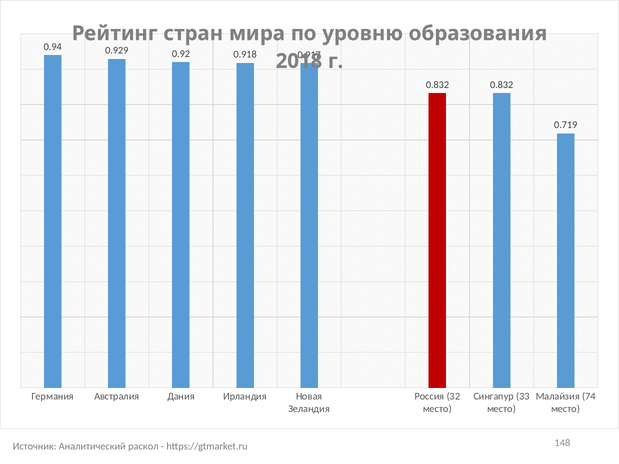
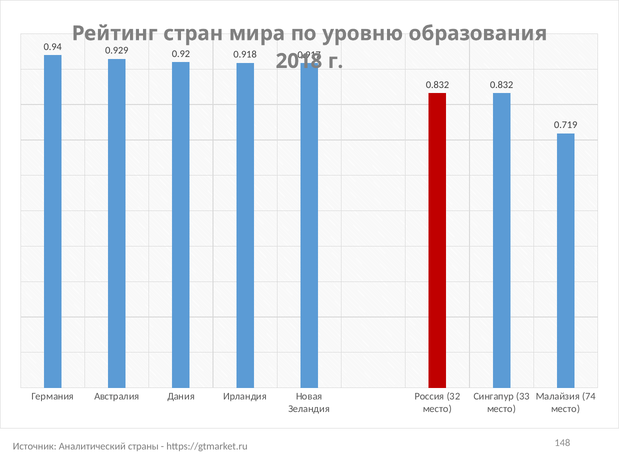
раскол: раскол -> страны
